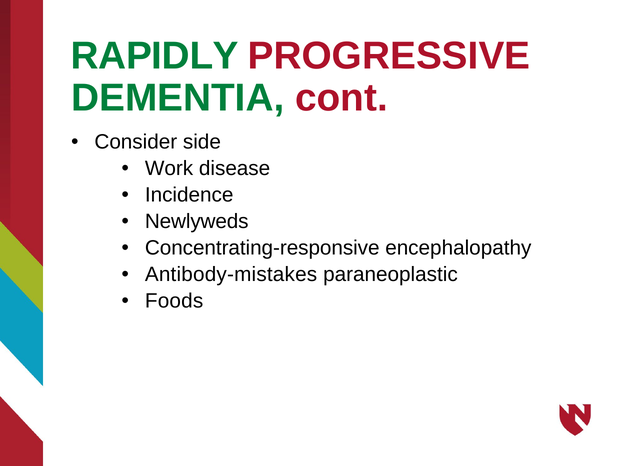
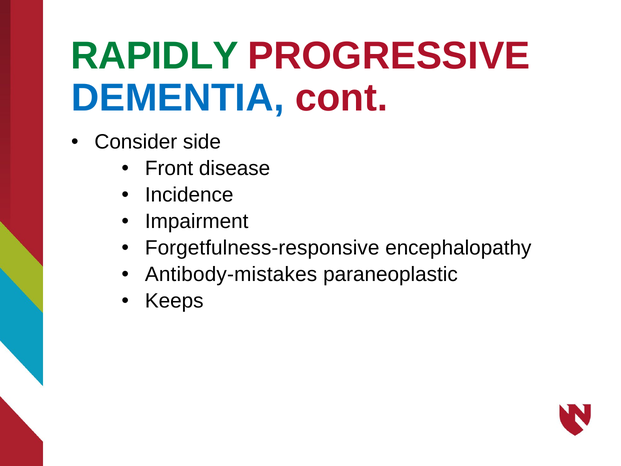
DEMENTIA colour: green -> blue
Work: Work -> Front
Newlyweds: Newlyweds -> Impairment
Concentrating-responsive: Concentrating-responsive -> Forgetfulness-responsive
Foods: Foods -> Keeps
